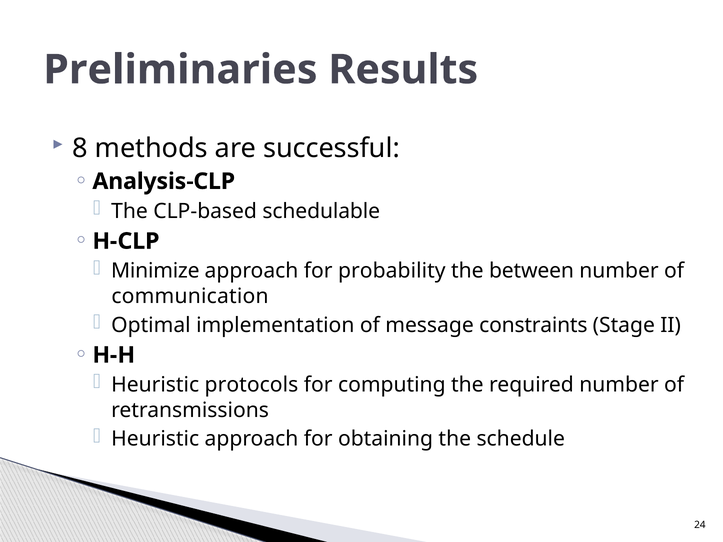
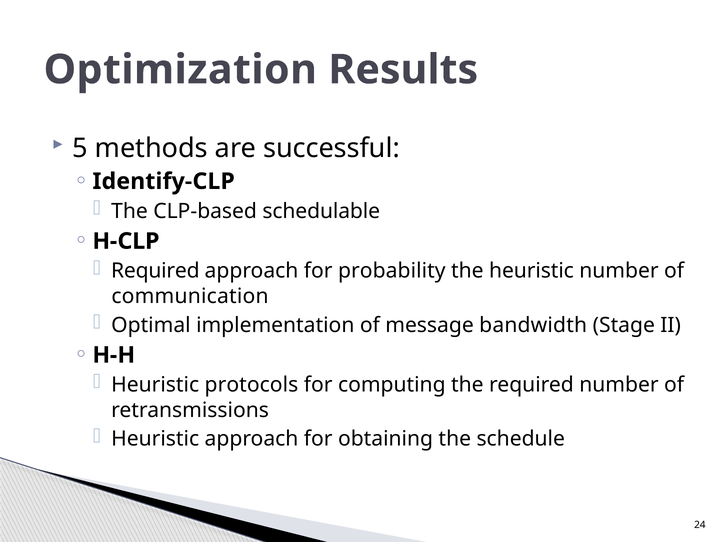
Preliminaries: Preliminaries -> Optimization
8: 8 -> 5
Analysis-CLP: Analysis-CLP -> Identify-CLP
Minimize at (155, 271): Minimize -> Required
the between: between -> heuristic
constraints: constraints -> bandwidth
